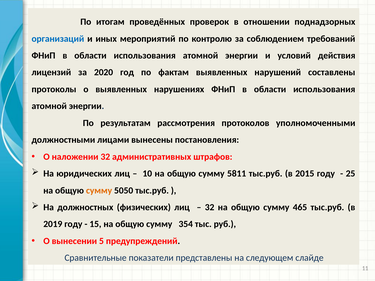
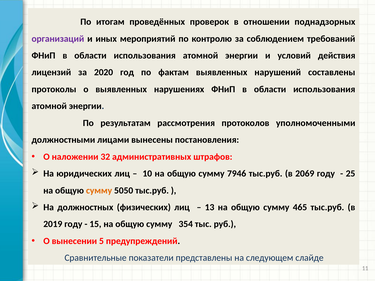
организаций colour: blue -> purple
5811: 5811 -> 7946
2015: 2015 -> 2069
32 at (210, 207): 32 -> 13
